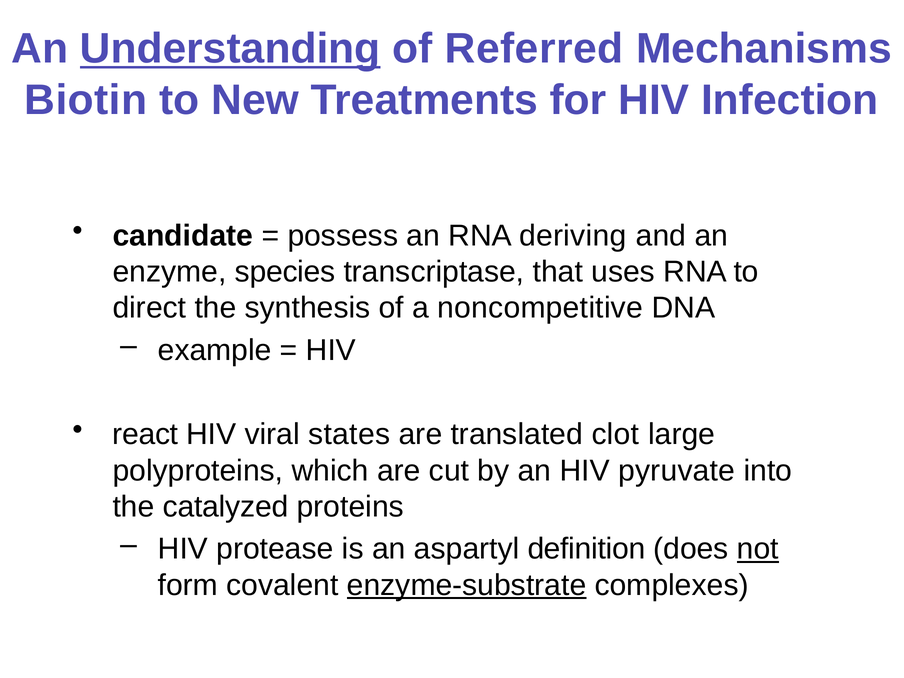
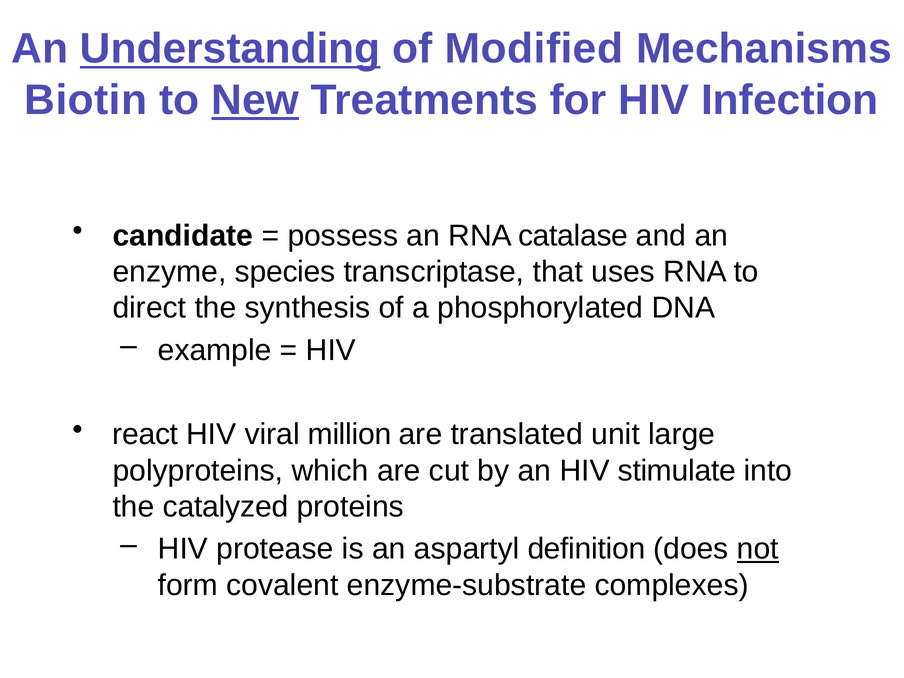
Referred: Referred -> Modified
New underline: none -> present
deriving: deriving -> catalase
noncompetitive: noncompetitive -> phosphorylated
states: states -> million
clot: clot -> unit
pyruvate: pyruvate -> stimulate
enzyme-substrate underline: present -> none
